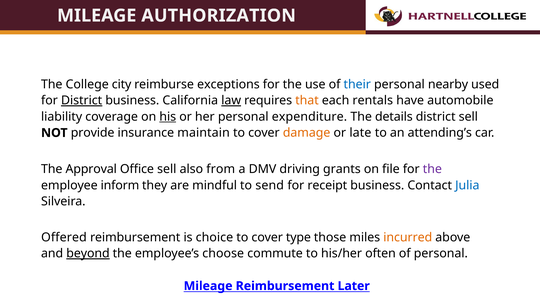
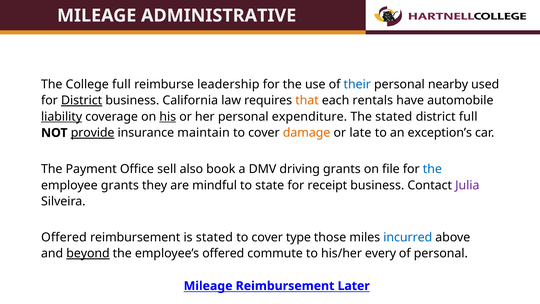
AUTHORIZATION: AUTHORIZATION -> ADMINISTRATIVE
College city: city -> full
exceptions: exceptions -> leadership
law underline: present -> none
liability underline: none -> present
The details: details -> stated
district sell: sell -> full
provide underline: none -> present
attending’s: attending’s -> exception’s
Approval: Approval -> Payment
from: from -> book
the at (432, 169) colour: purple -> blue
employee inform: inform -> grants
send: send -> state
Julia colour: blue -> purple
is choice: choice -> stated
incurred colour: orange -> blue
employee’s choose: choose -> offered
often: often -> every
